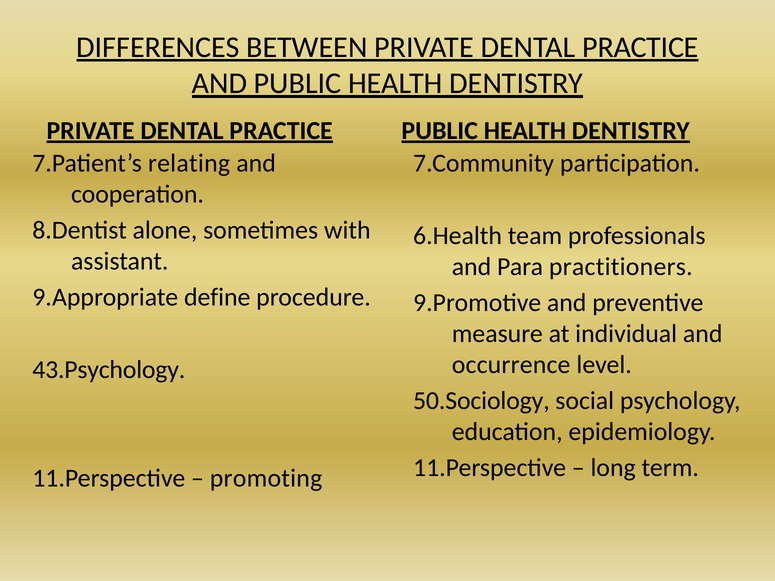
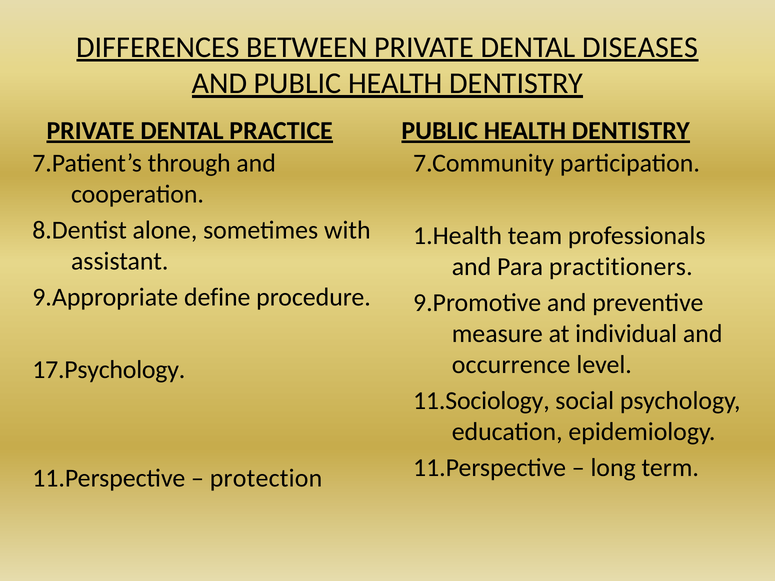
BETWEEN PRIVATE DENTAL PRACTICE: PRACTICE -> DISEASES
relating: relating -> through
6.Health: 6.Health -> 1.Health
43.Psychology: 43.Psychology -> 17.Psychology
50.Sociology: 50.Sociology -> 11.Sociology
promoting: promoting -> protection
